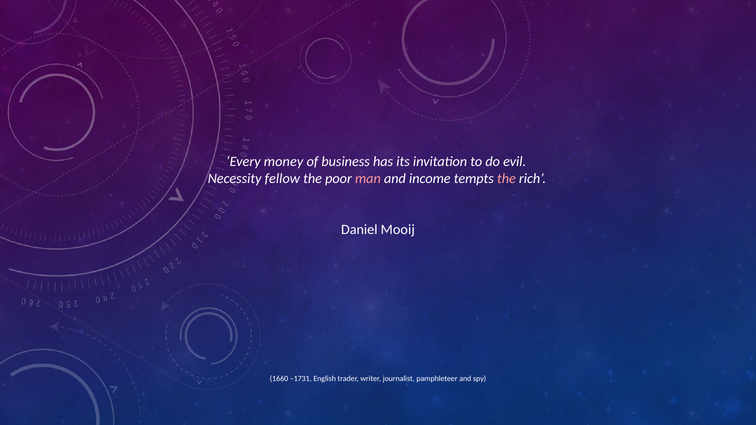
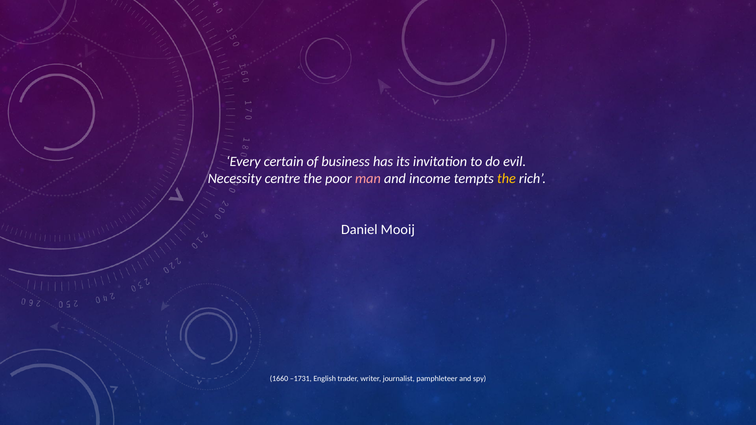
money: money -> certain
fellow: fellow -> centre
the at (506, 179) colour: pink -> yellow
